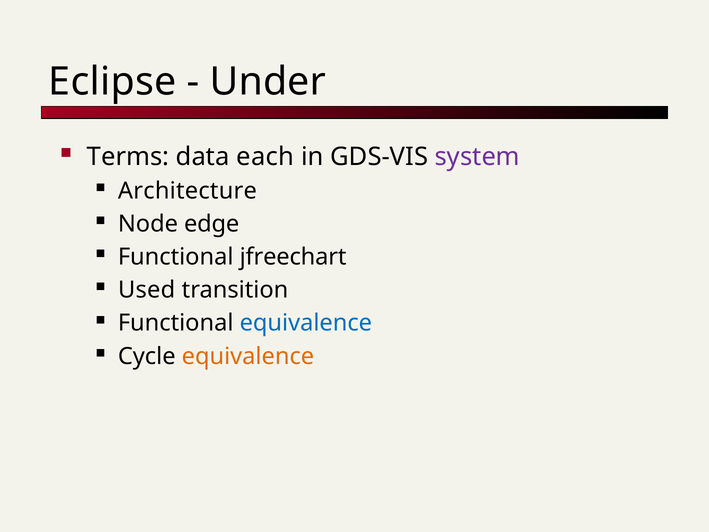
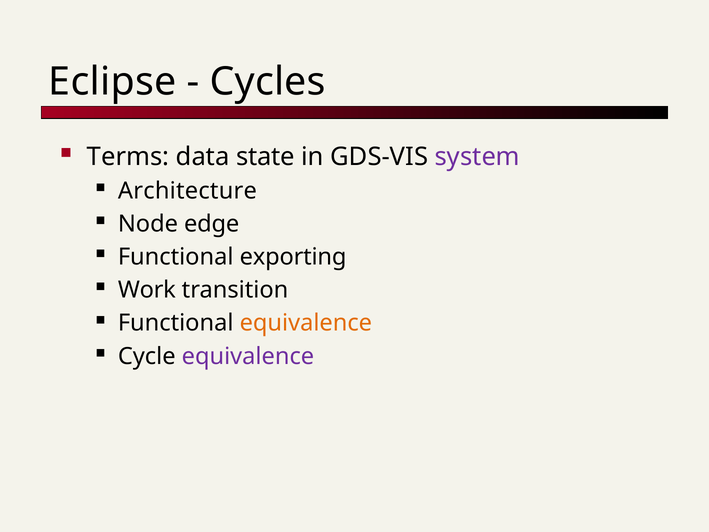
Under: Under -> Cycles
each: each -> state
jfreechart: jfreechart -> exporting
Used: Used -> Work
equivalence at (306, 323) colour: blue -> orange
equivalence at (248, 356) colour: orange -> purple
